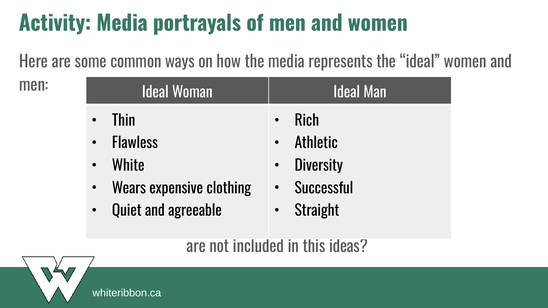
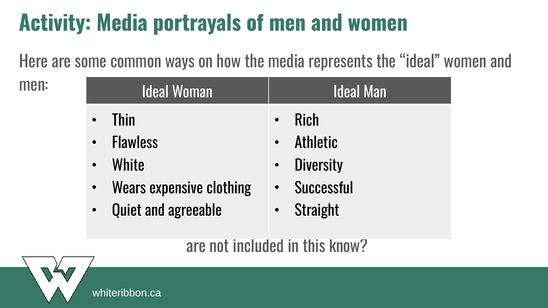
this ideas: ideas -> know
